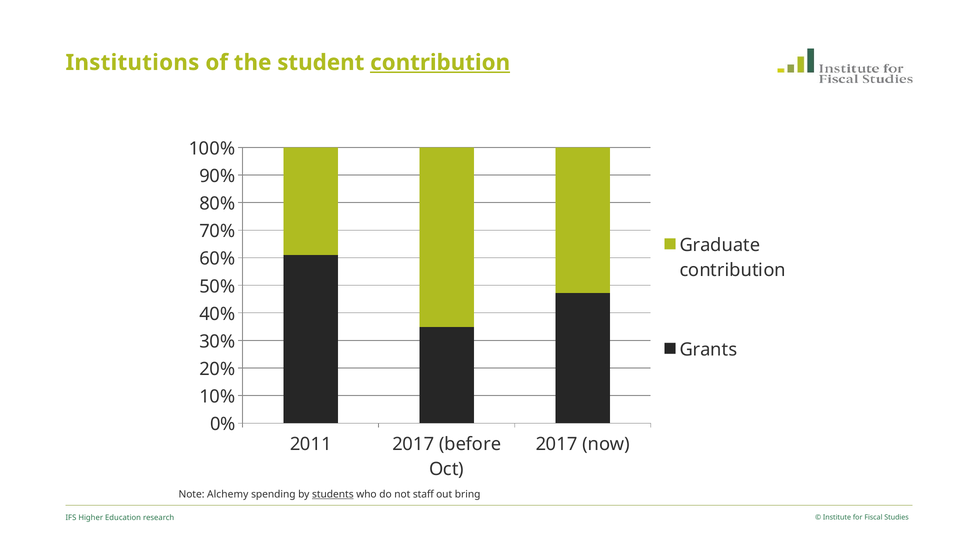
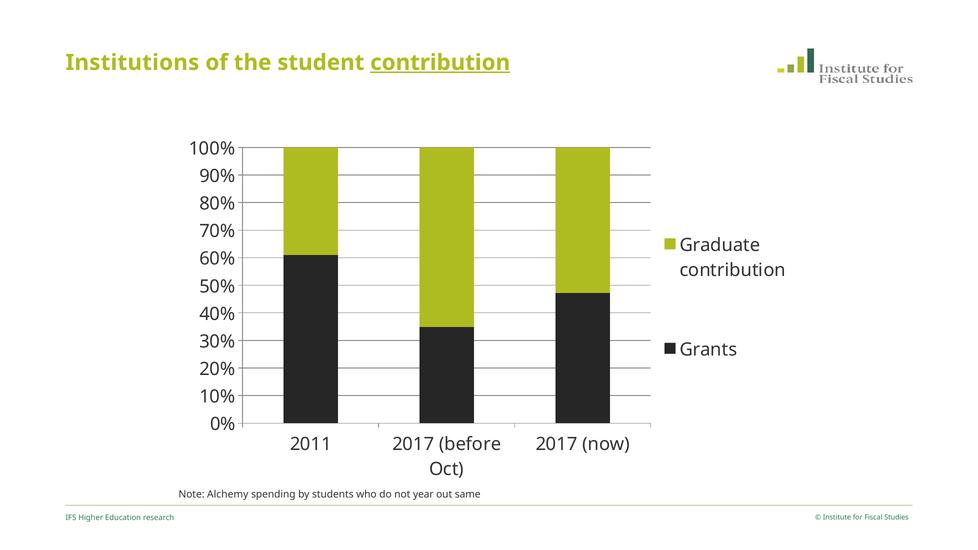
students underline: present -> none
staff: staff -> year
bring: bring -> same
